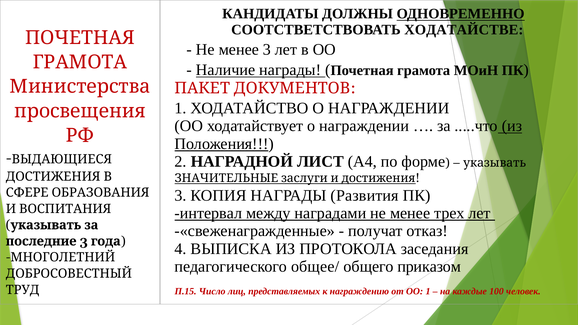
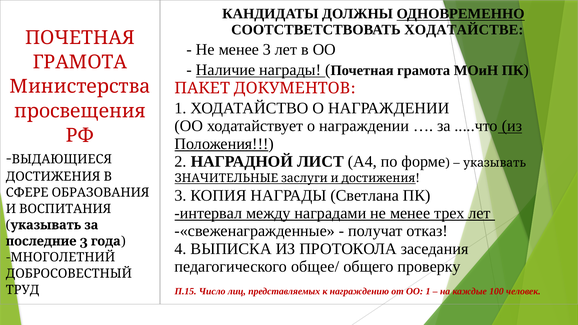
Развития: Развития -> Светлана
приказом: приказом -> проверку
